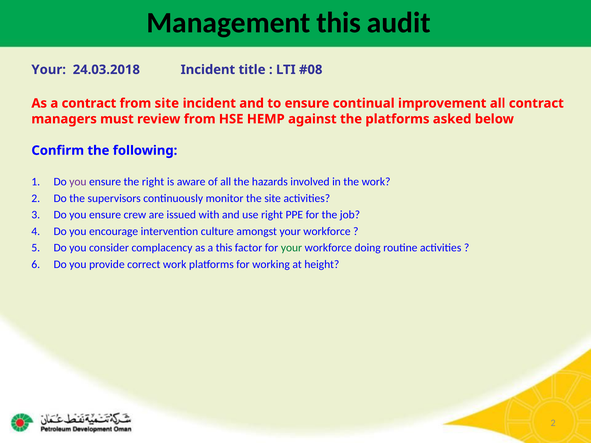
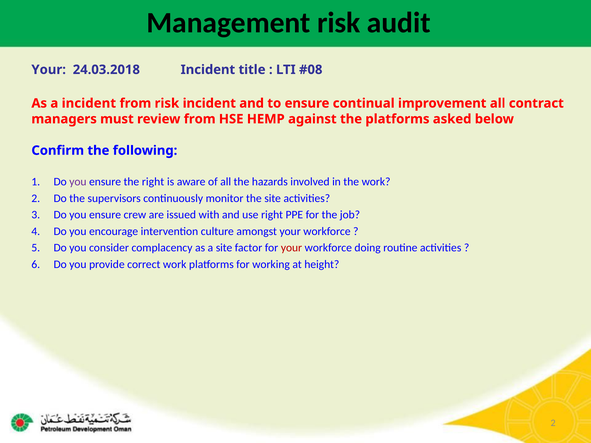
Management this: this -> risk
a contract: contract -> incident
from site: site -> risk
a this: this -> site
your at (291, 248) colour: green -> red
